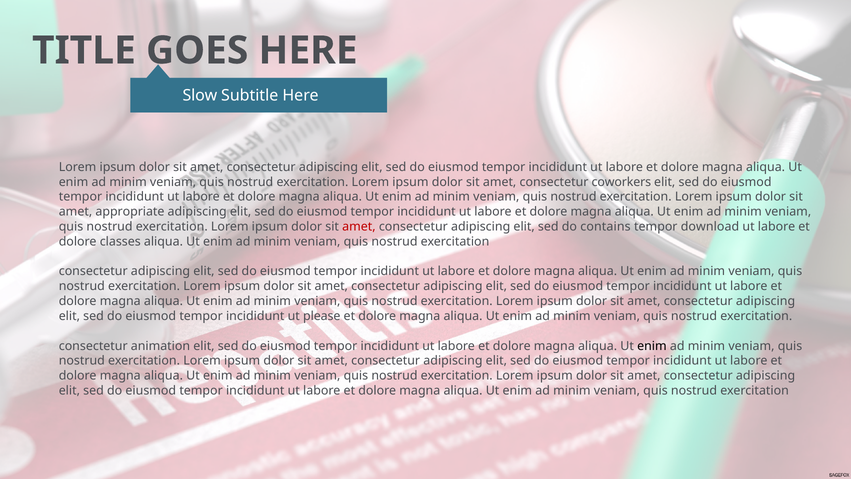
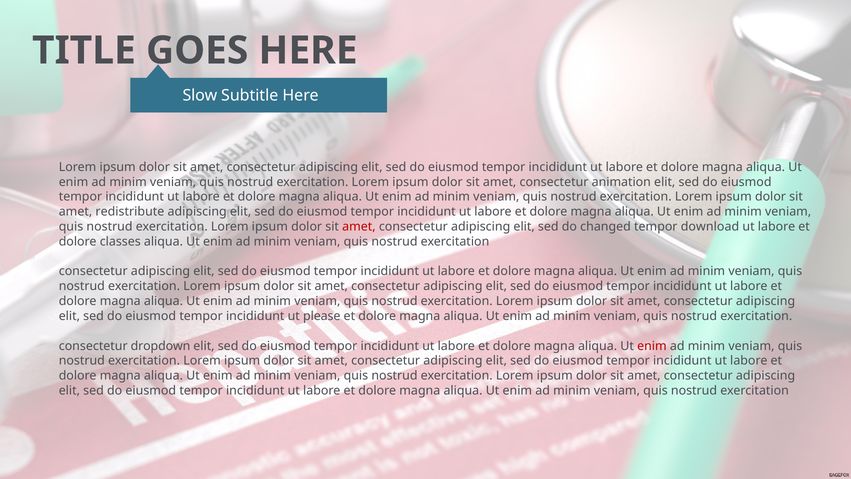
coworkers: coworkers -> animation
appropriate: appropriate -> redistribute
contains: contains -> changed
animation: animation -> dropdown
enim at (652, 346) colour: black -> red
